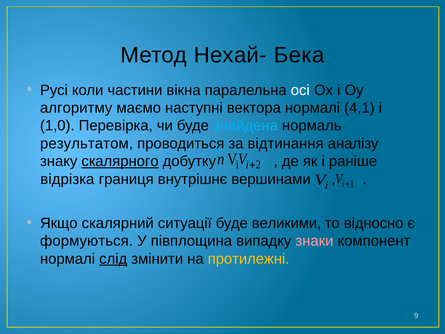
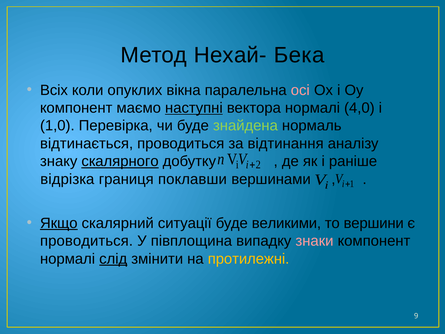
Русі: Русі -> Всіх
частини: частини -> опуклих
осі colour: white -> pink
алгоритму at (76, 108): алгоритму -> компонент
наступні underline: none -> present
4,1: 4,1 -> 4,0
знайдена colour: light blue -> light green
результатом: результатом -> відтинається
внутрішнє: внутрішнє -> поклавши
Якщо underline: none -> present
відносно: відносно -> вершини
формуються at (87, 241): формуються -> проводиться
